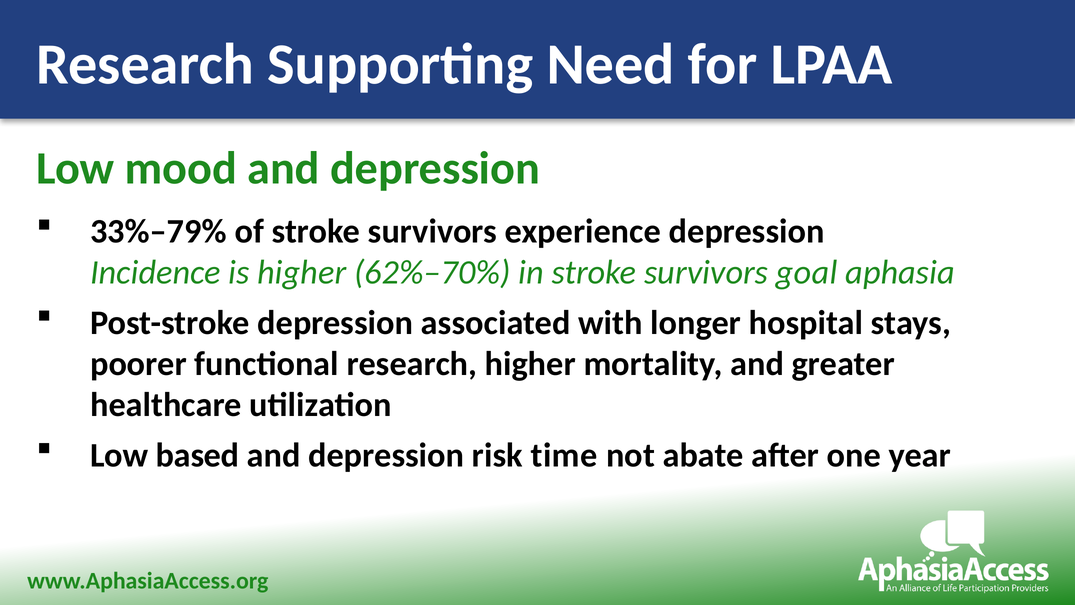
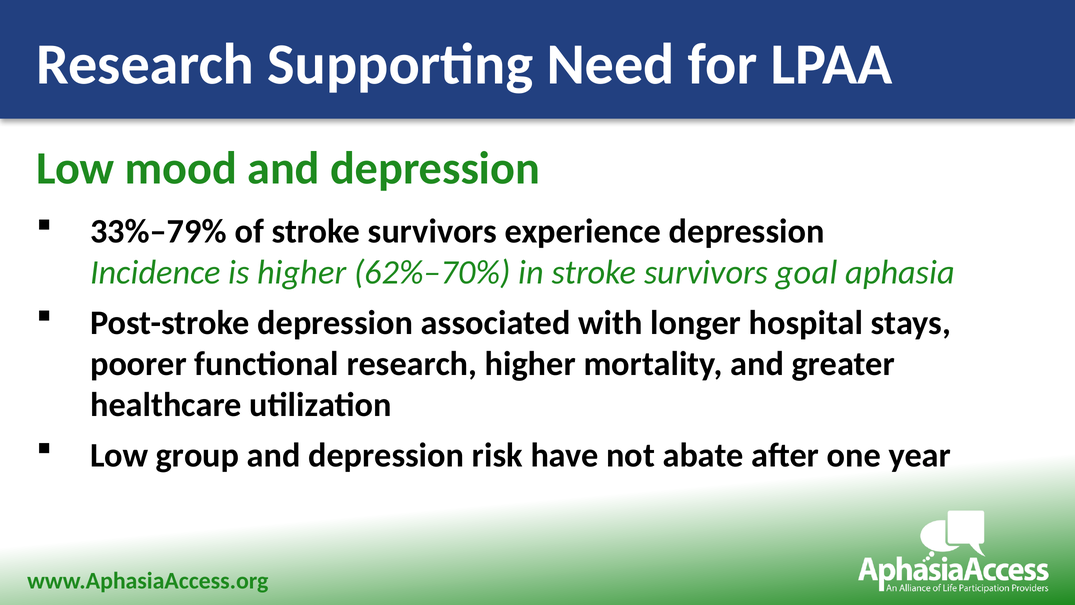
based: based -> group
time: time -> have
